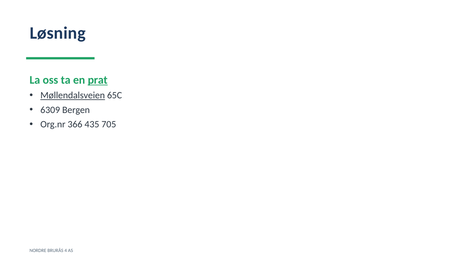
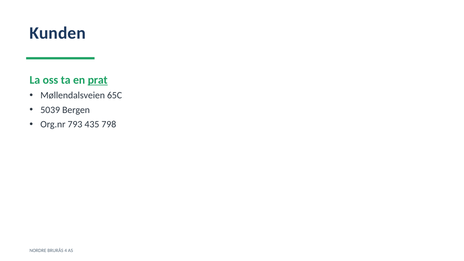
Løsning: Løsning -> Kunden
Møllendalsveien underline: present -> none
6309: 6309 -> 5039
366: 366 -> 793
705: 705 -> 798
